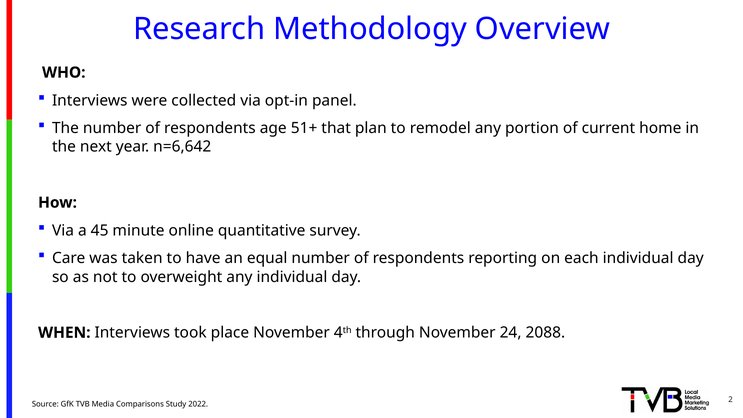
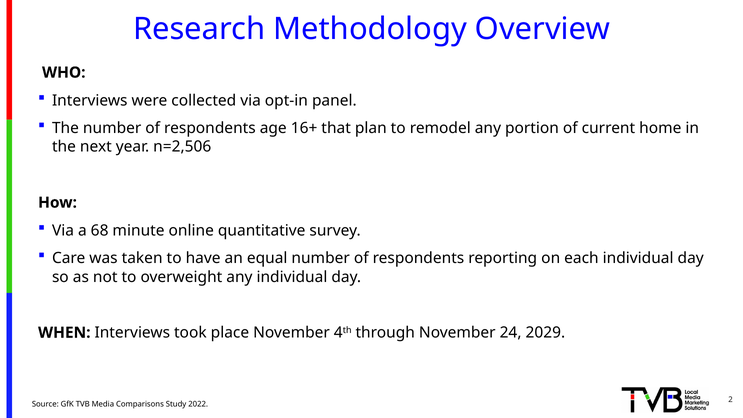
51+: 51+ -> 16+
n=6,642: n=6,642 -> n=2,506
45: 45 -> 68
2088: 2088 -> 2029
